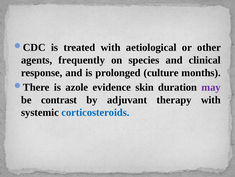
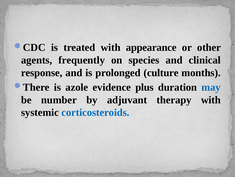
aetiological: aetiological -> appearance
skin: skin -> plus
may colour: purple -> blue
contrast: contrast -> number
